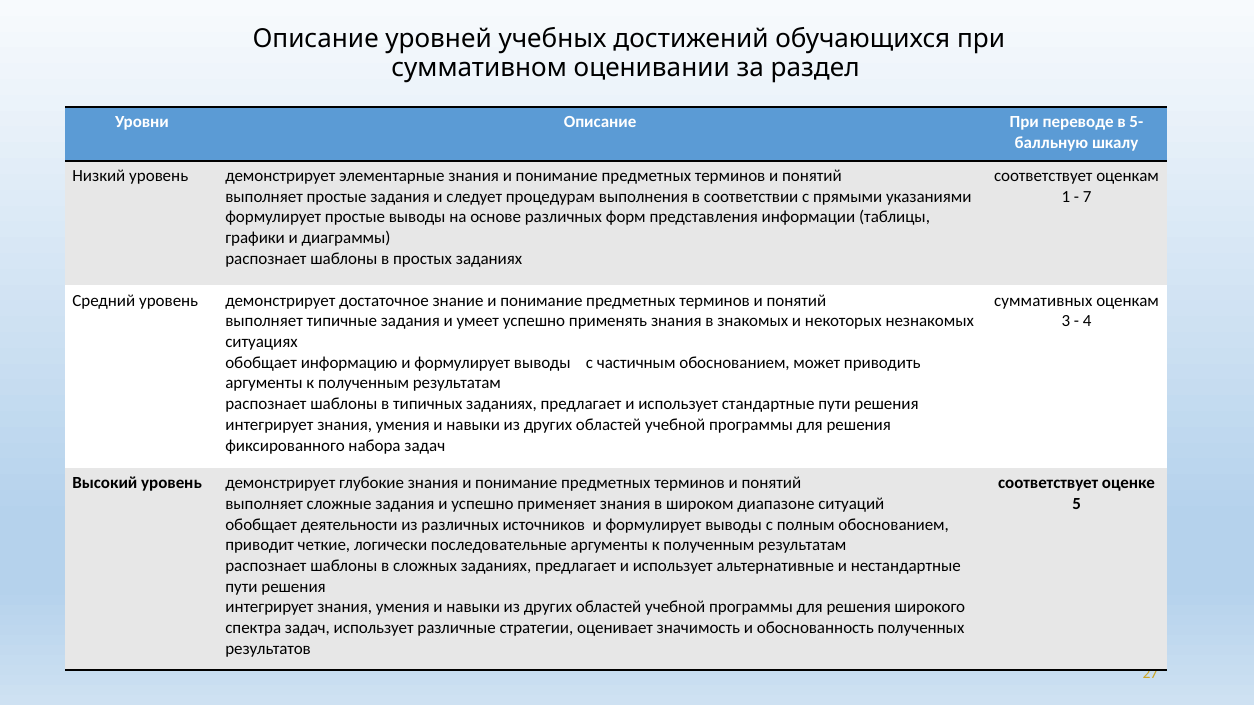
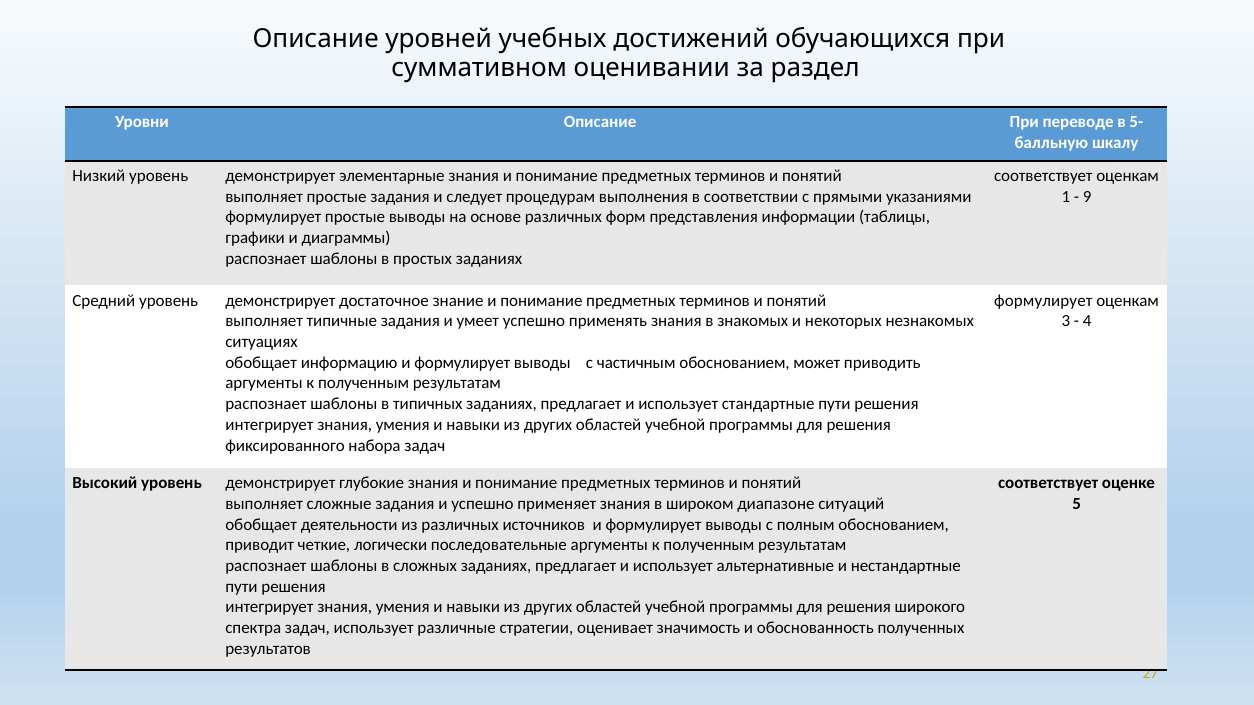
7: 7 -> 9
суммативных at (1043, 301): суммативных -> формулирует
